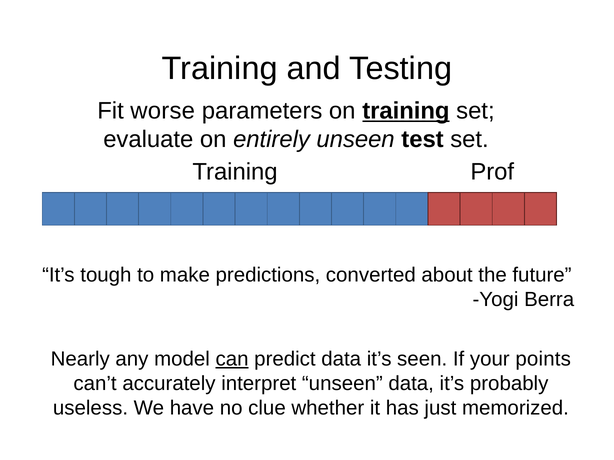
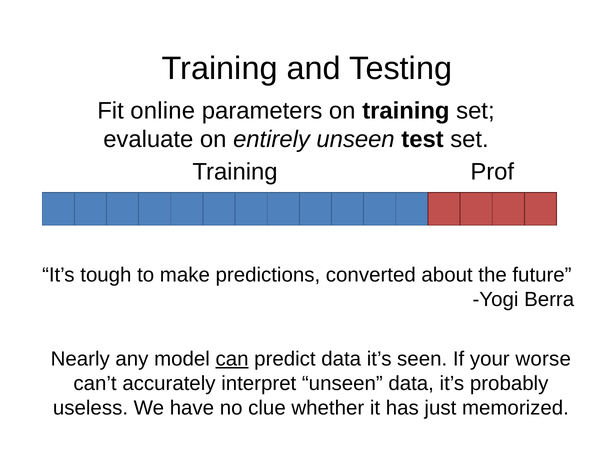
worse: worse -> online
training at (406, 111) underline: present -> none
points: points -> worse
